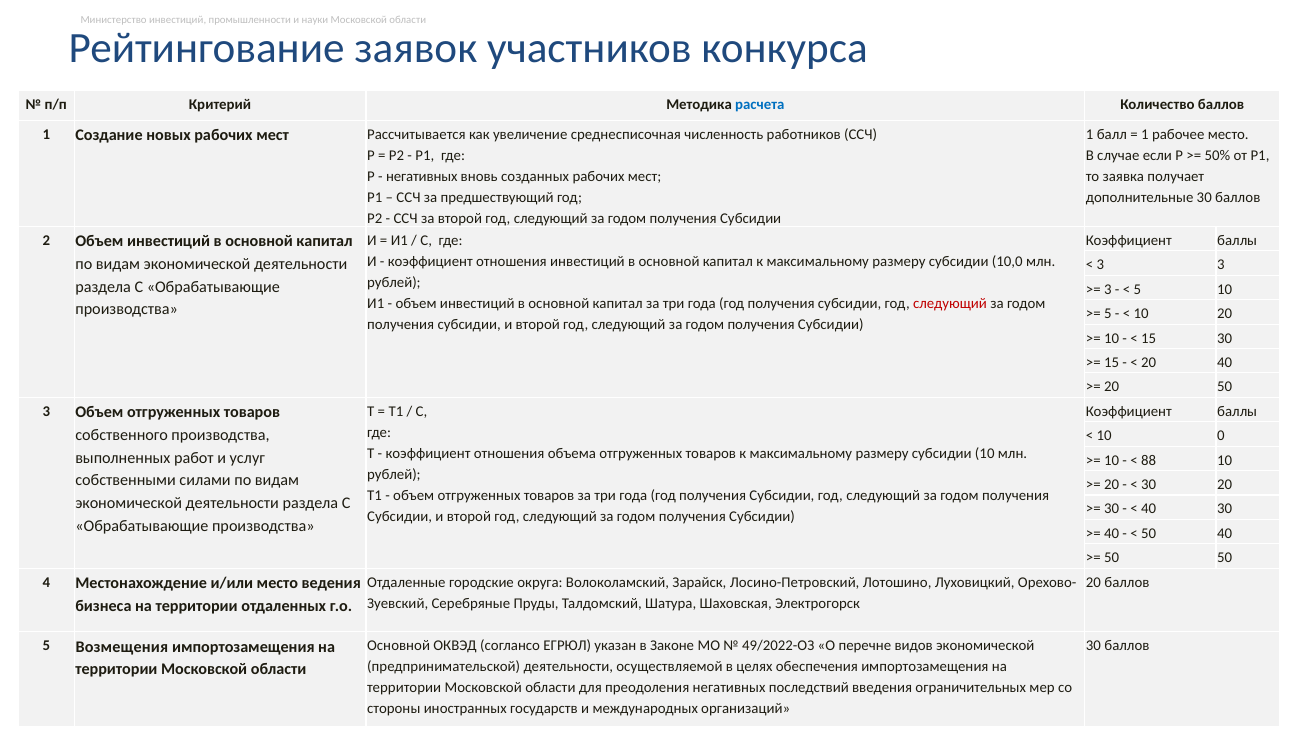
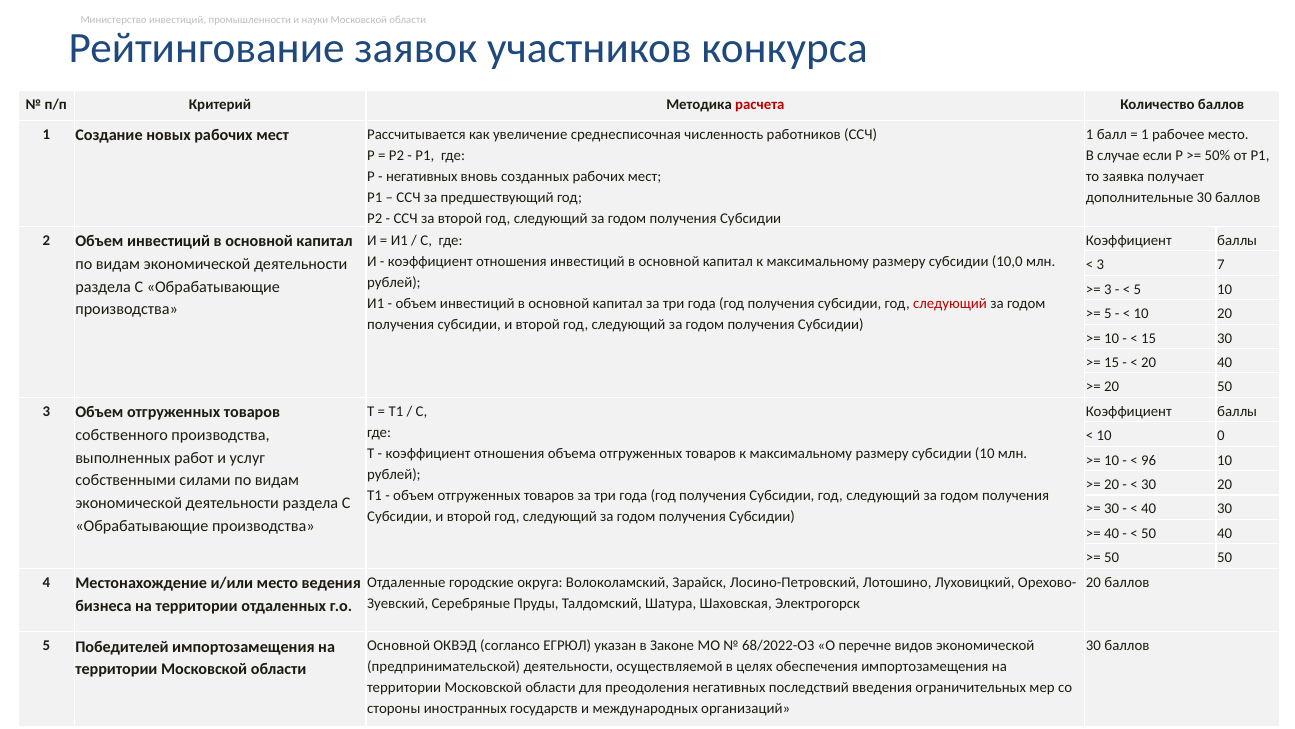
расчета colour: blue -> red
3 3: 3 -> 7
88: 88 -> 96
Возмещения: Возмещения -> Победителей
49/2022-ОЗ: 49/2022-ОЗ -> 68/2022-ОЗ
